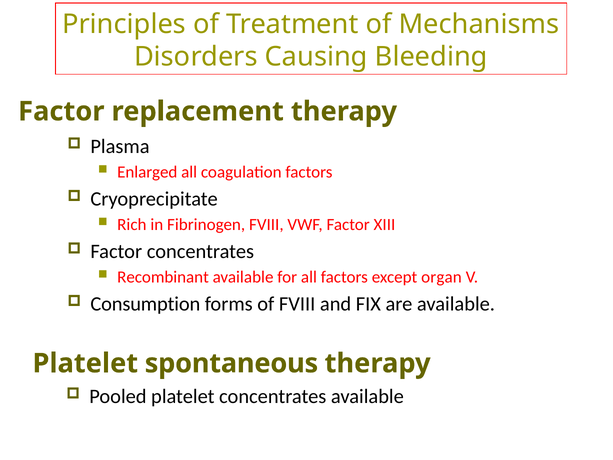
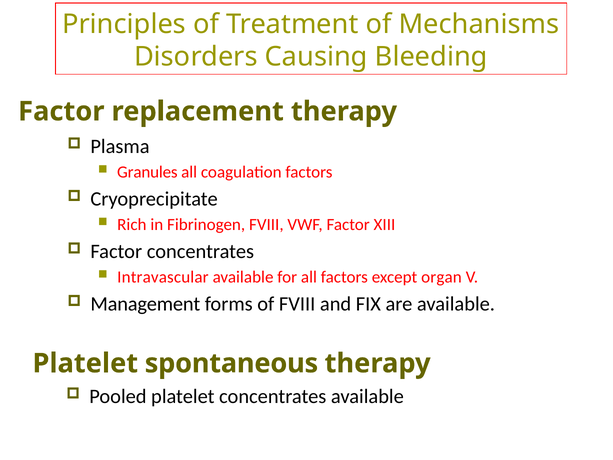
Enlarged: Enlarged -> Granules
Recombinant: Recombinant -> Intravascular
Consumption: Consumption -> Management
